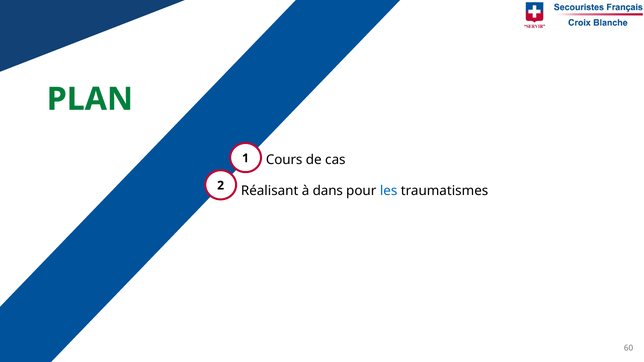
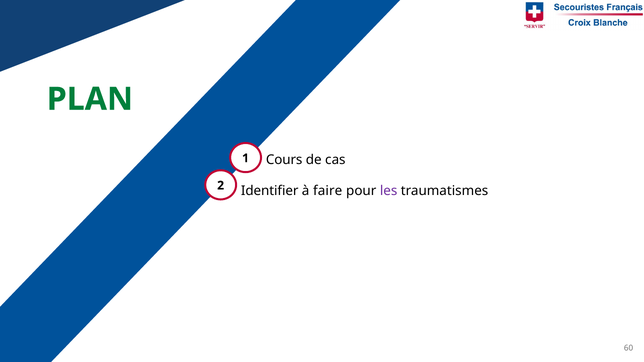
Réalisant: Réalisant -> Identifier
dans: dans -> faire
les colour: blue -> purple
